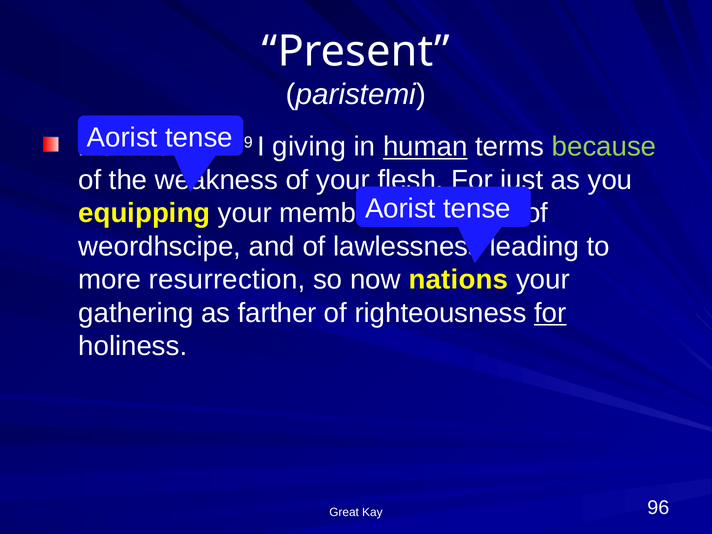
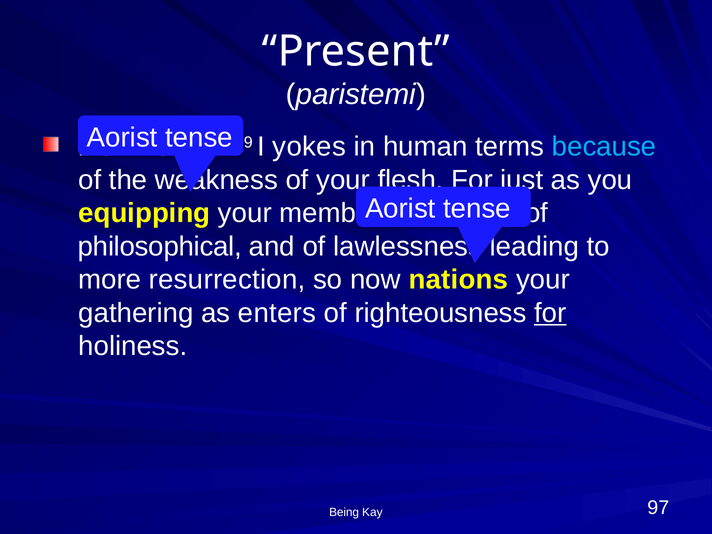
giving: giving -> yokes
human underline: present -> none
because colour: light green -> light blue
weordhscipe: weordhscipe -> philosophical
farther: farther -> enters
Great: Great -> Being
96: 96 -> 97
